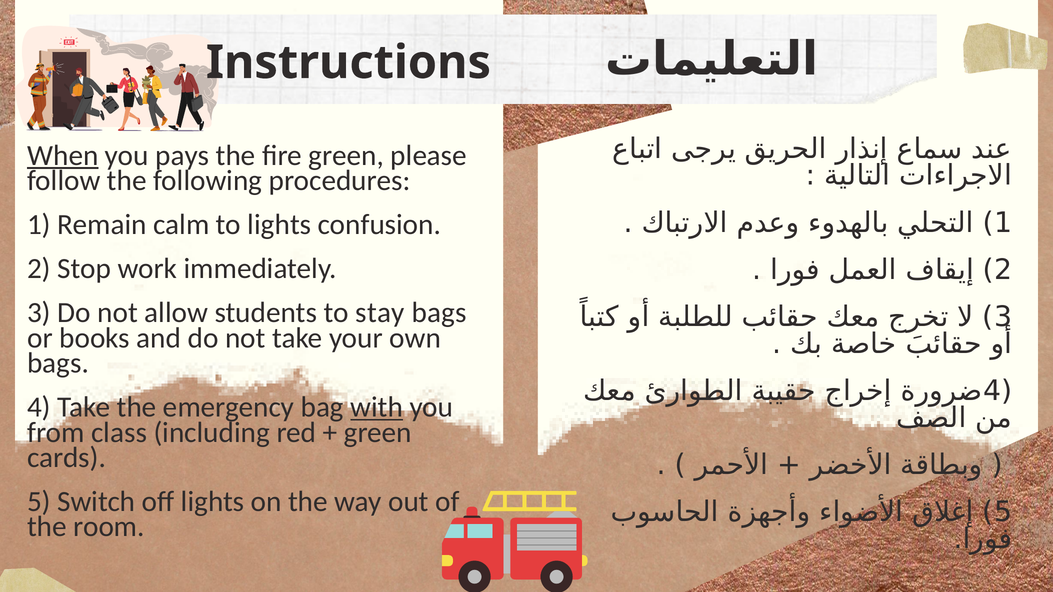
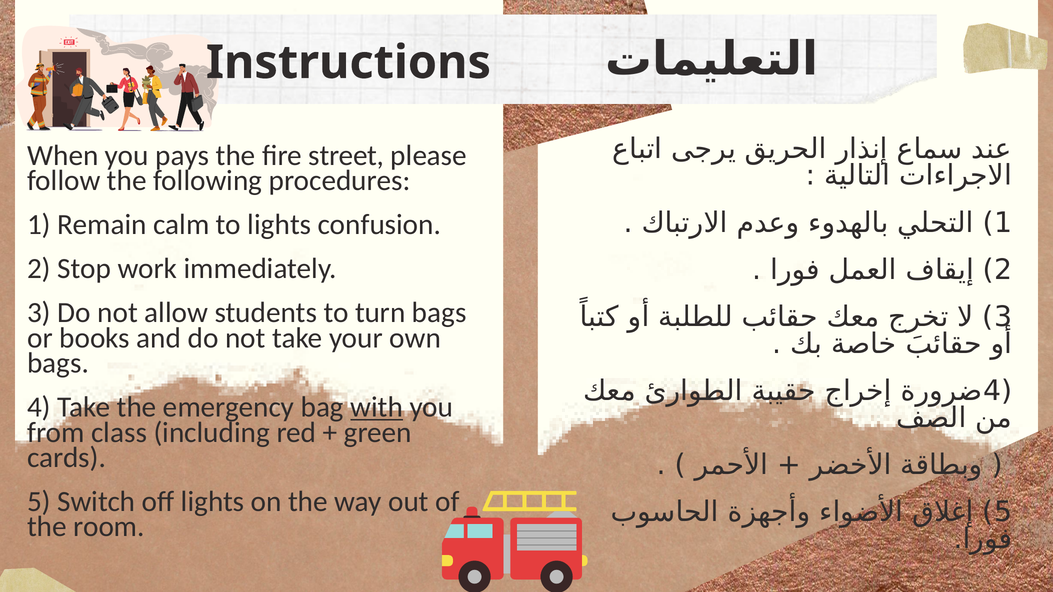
When underline: present -> none
fire green: green -> street
stay: stay -> turn
